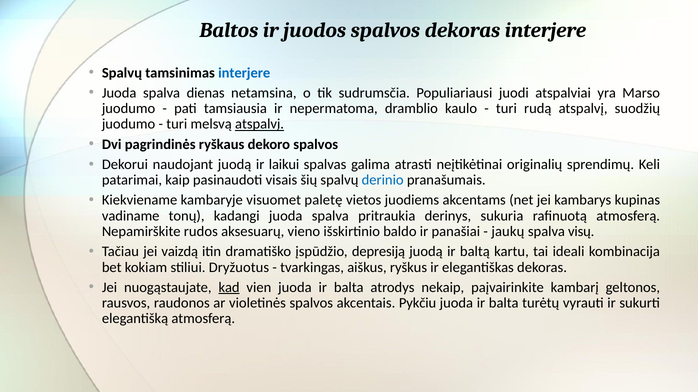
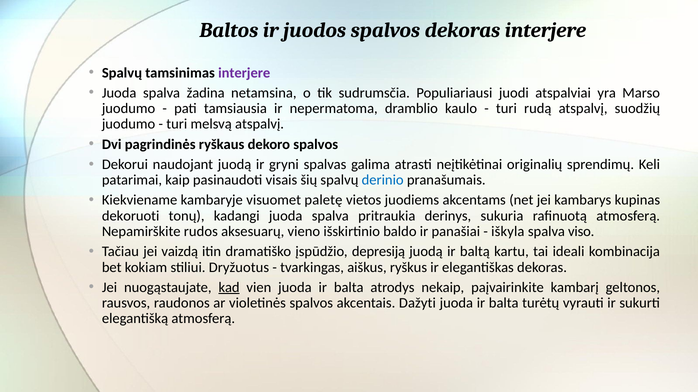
interjere at (244, 73) colour: blue -> purple
dienas: dienas -> žadina
atspalvį at (260, 124) underline: present -> none
laikui: laikui -> gryni
vadiname: vadiname -> dekoruoti
jaukų: jaukų -> iškyla
visų: visų -> viso
Pykčiu: Pykčiu -> Dažyti
